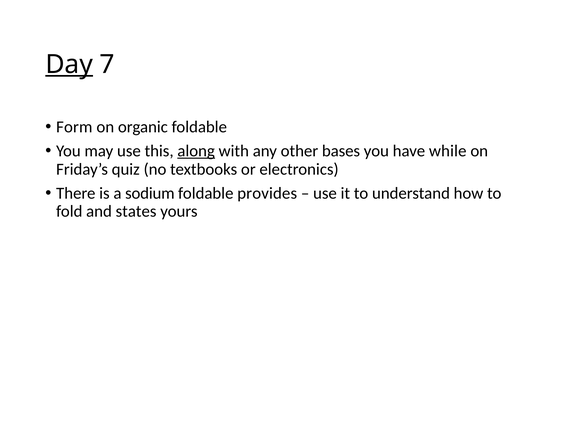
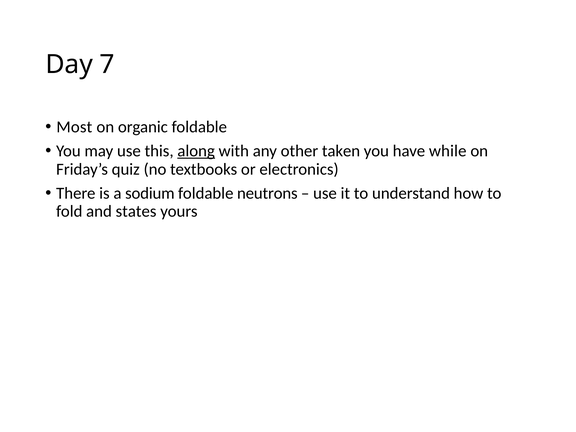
Day underline: present -> none
Form: Form -> Most
bases: bases -> taken
provides: provides -> neutrons
